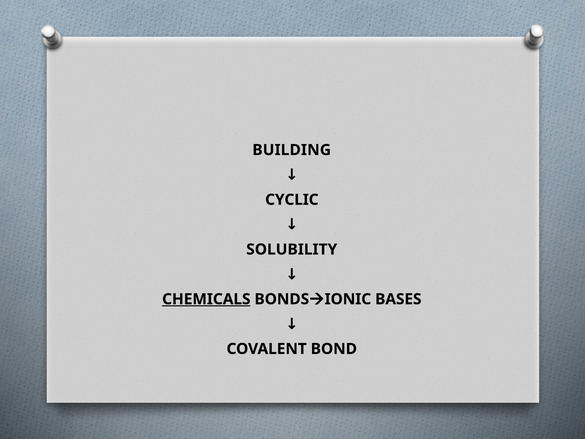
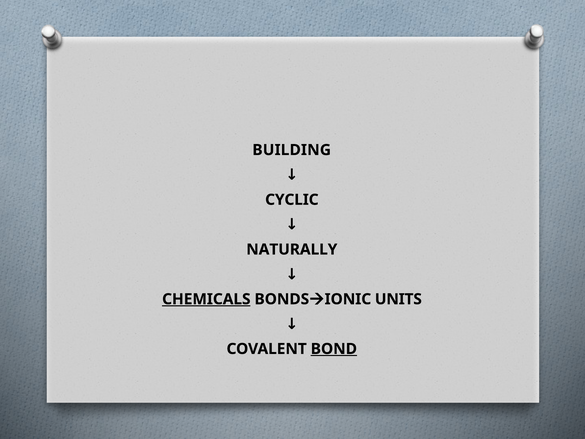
SOLUBILITY: SOLUBILITY -> NATURALLY
BASES: BASES -> UNITS
BOND underline: none -> present
